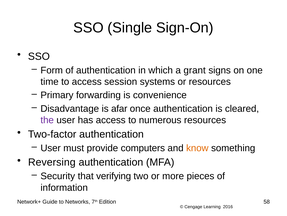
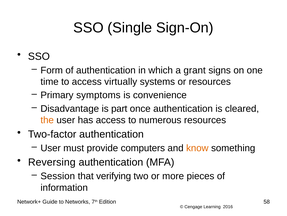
session: session -> virtually
forwarding: forwarding -> symptoms
afar: afar -> part
the colour: purple -> orange
Security: Security -> Session
